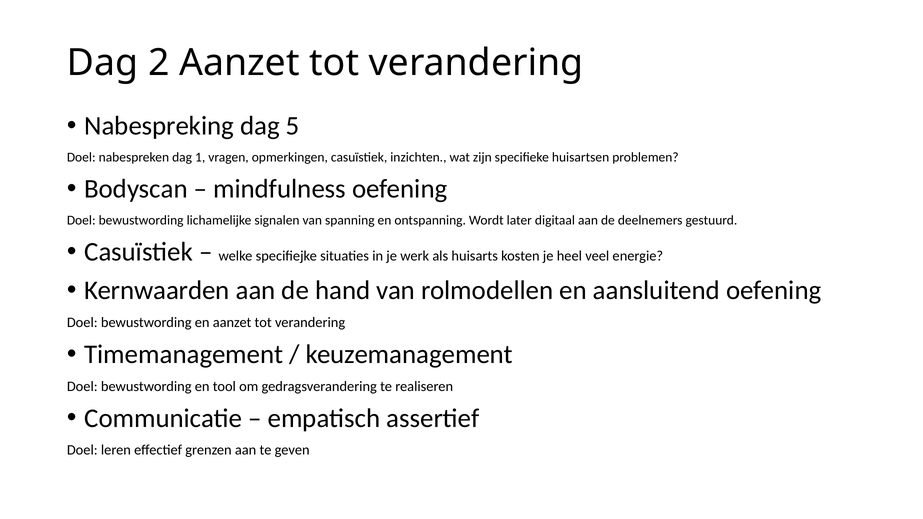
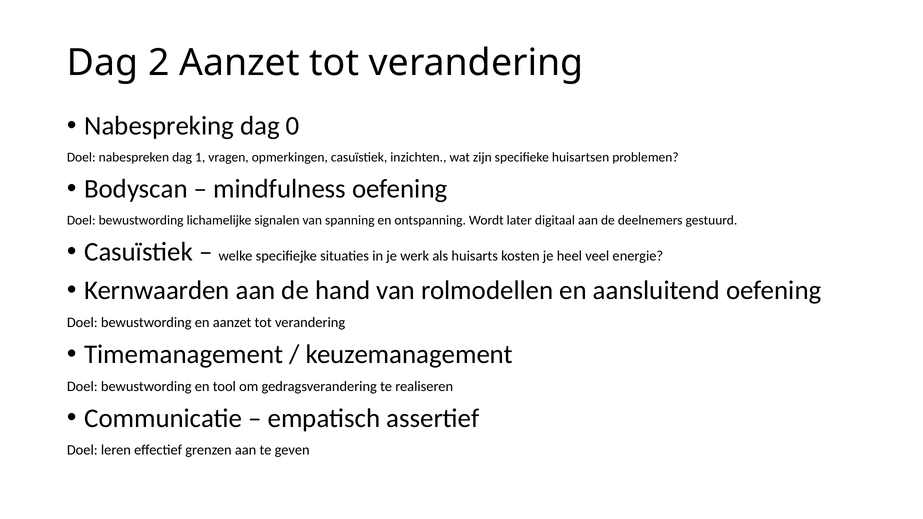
5: 5 -> 0
